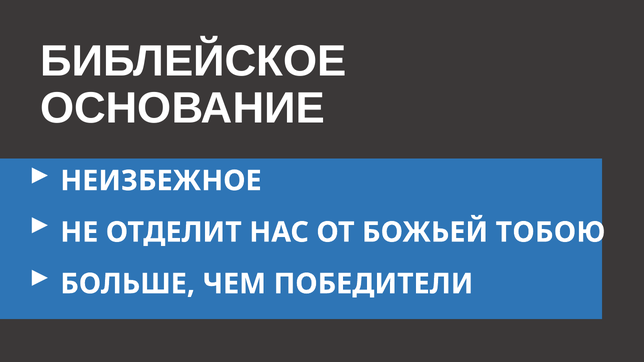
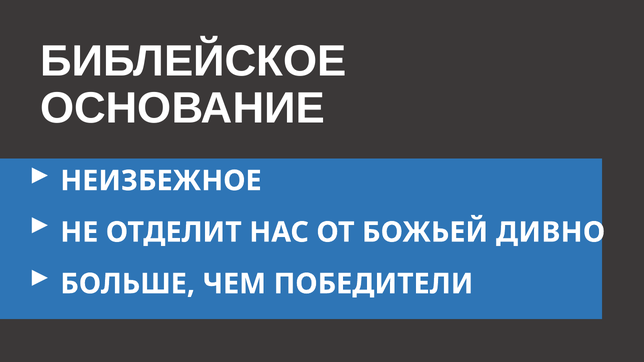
ТОБОЮ: ТОБОЮ -> ДИВНО
